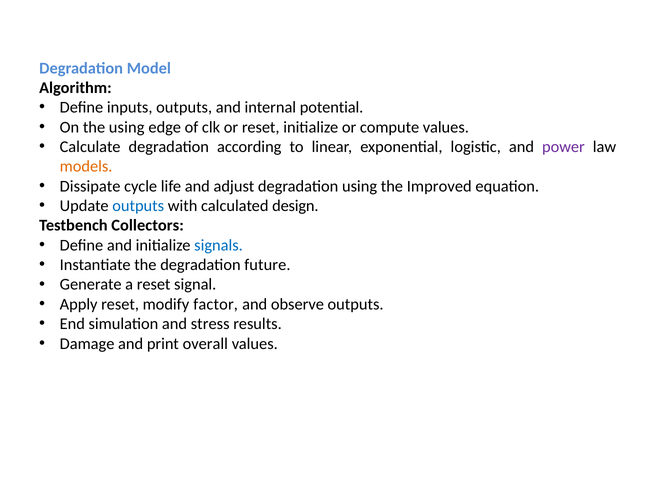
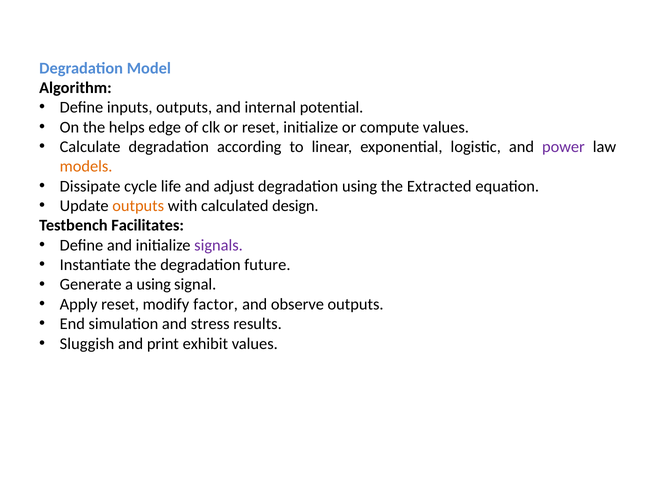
the using: using -> helps
Improved: Improved -> Extracted
outputs at (138, 206) colour: blue -> orange
Collectors: Collectors -> Facilitates
signals colour: blue -> purple
a reset: reset -> using
Damage: Damage -> Sluggish
overall: overall -> exhibit
